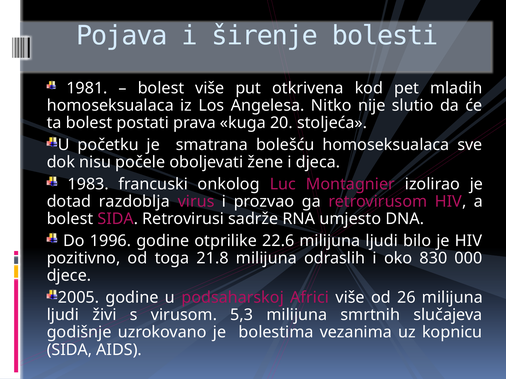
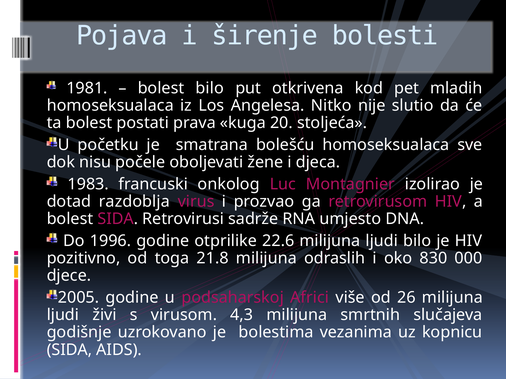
bolest više: više -> bilo
5,3: 5,3 -> 4,3
